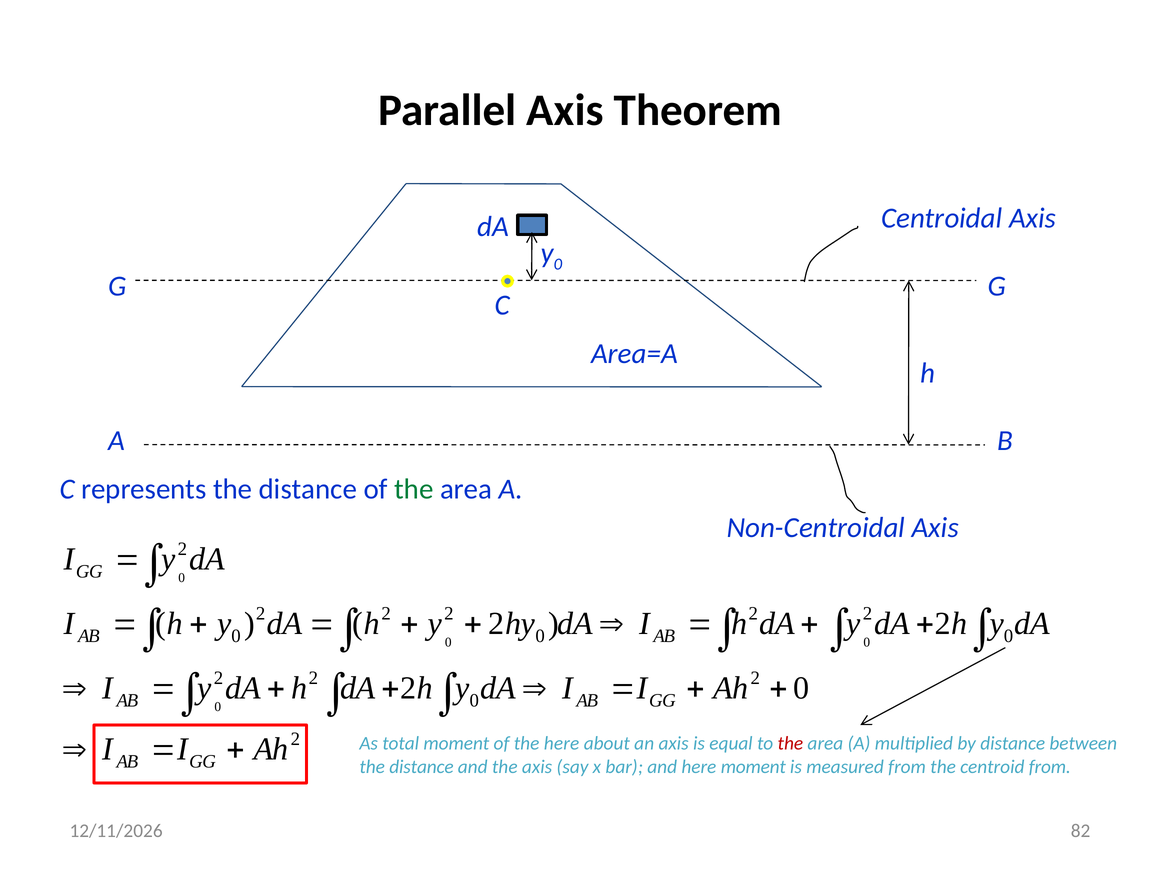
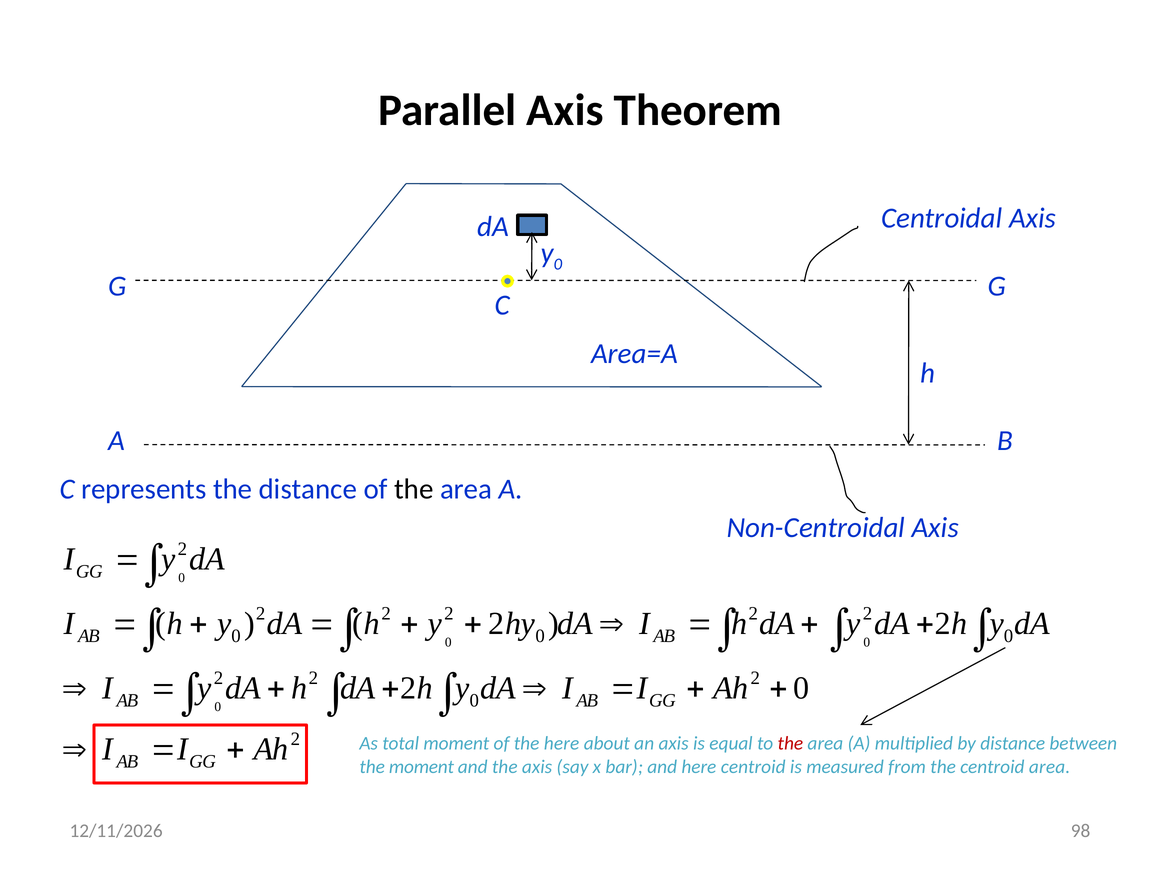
the at (414, 489) colour: green -> black
distance at (421, 767): distance -> moment
here moment: moment -> centroid
centroid from: from -> area
82: 82 -> 98
